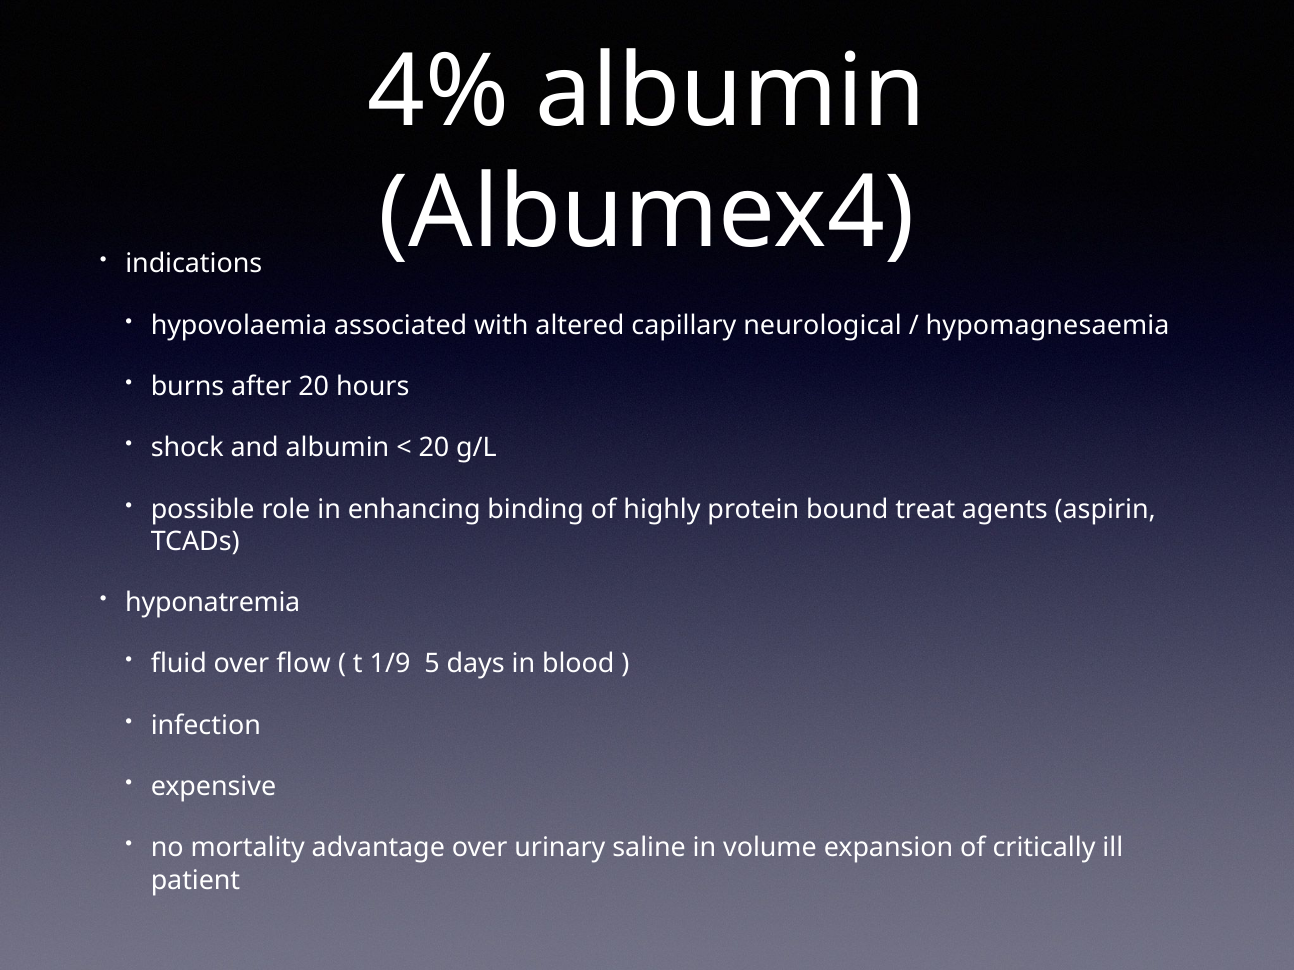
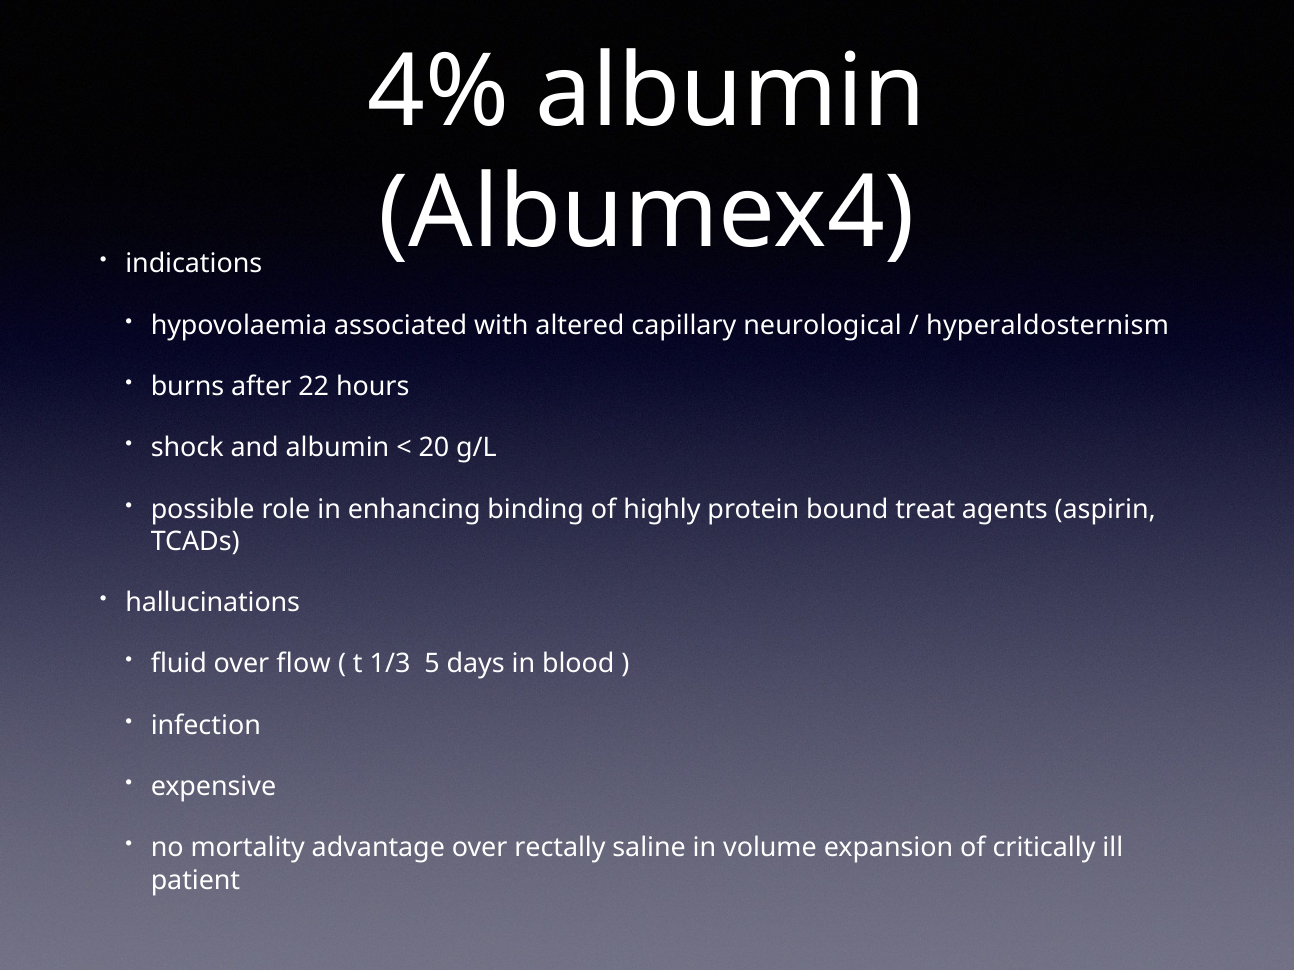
hypomagnesaemia: hypomagnesaemia -> hyperaldosternism
after 20: 20 -> 22
hyponatremia: hyponatremia -> hallucinations
1/9: 1/9 -> 1/3
urinary: urinary -> rectally
